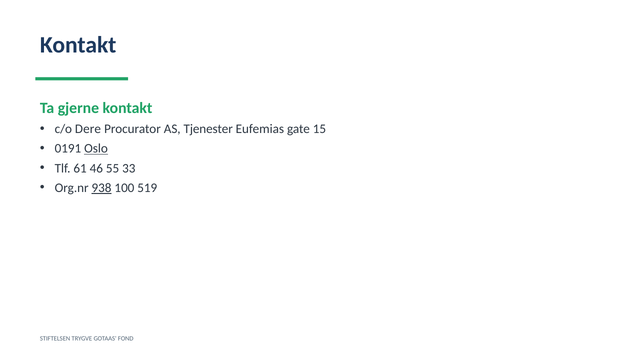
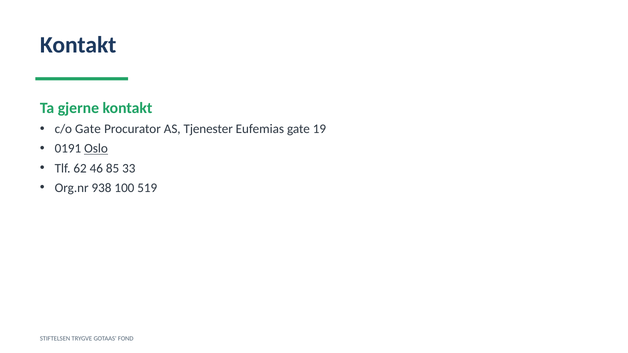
c/o Dere: Dere -> Gate
15: 15 -> 19
61: 61 -> 62
55: 55 -> 85
938 underline: present -> none
